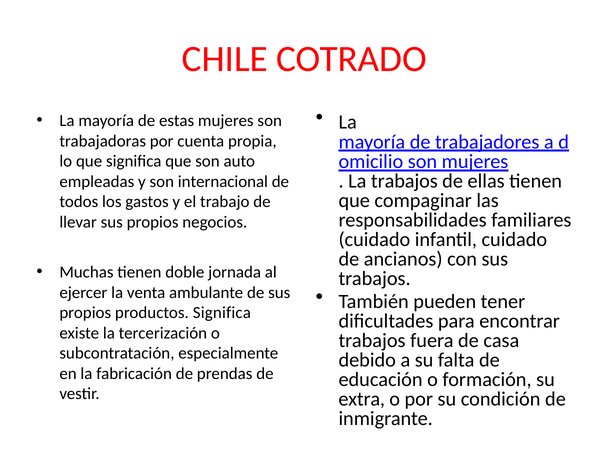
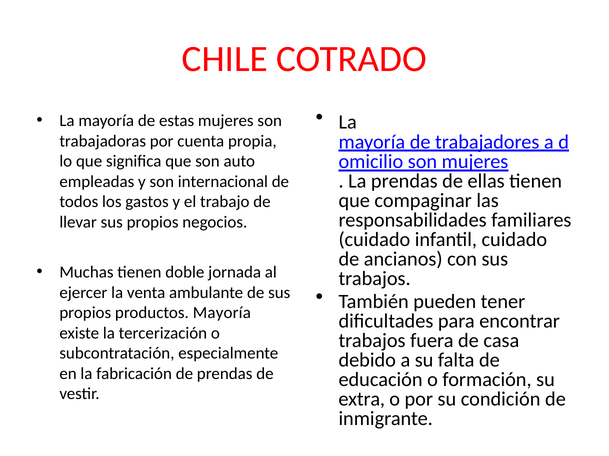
La trabajos: trabajos -> prendas
productos Significa: Significa -> Mayoría
